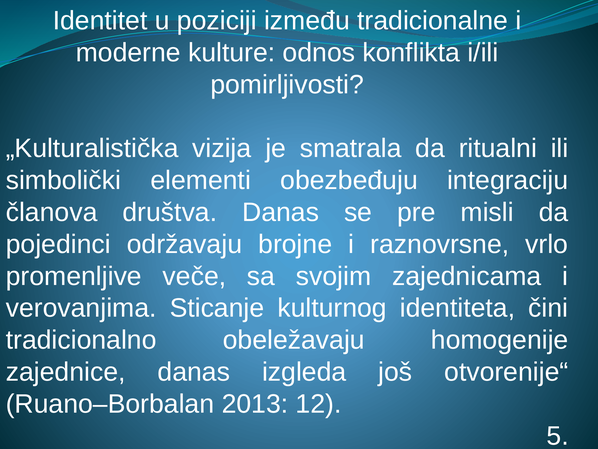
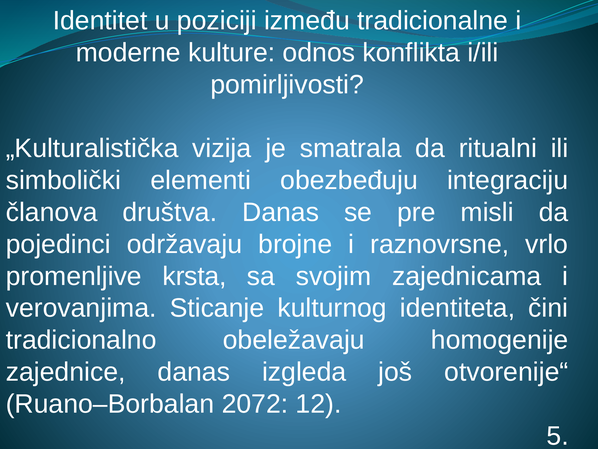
veče: veče -> krsta
2013: 2013 -> 2072
